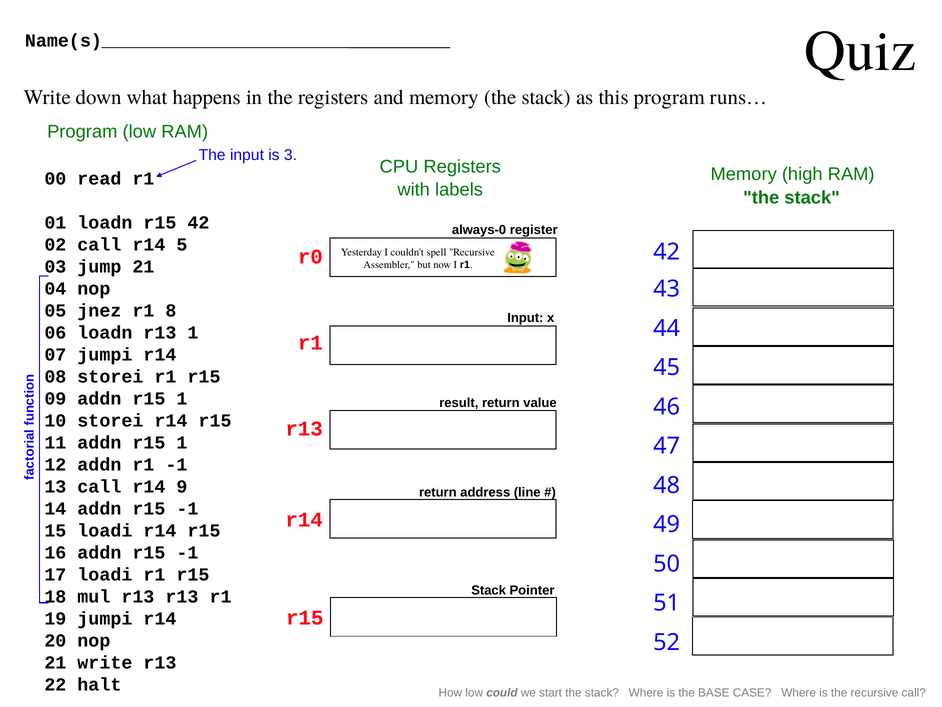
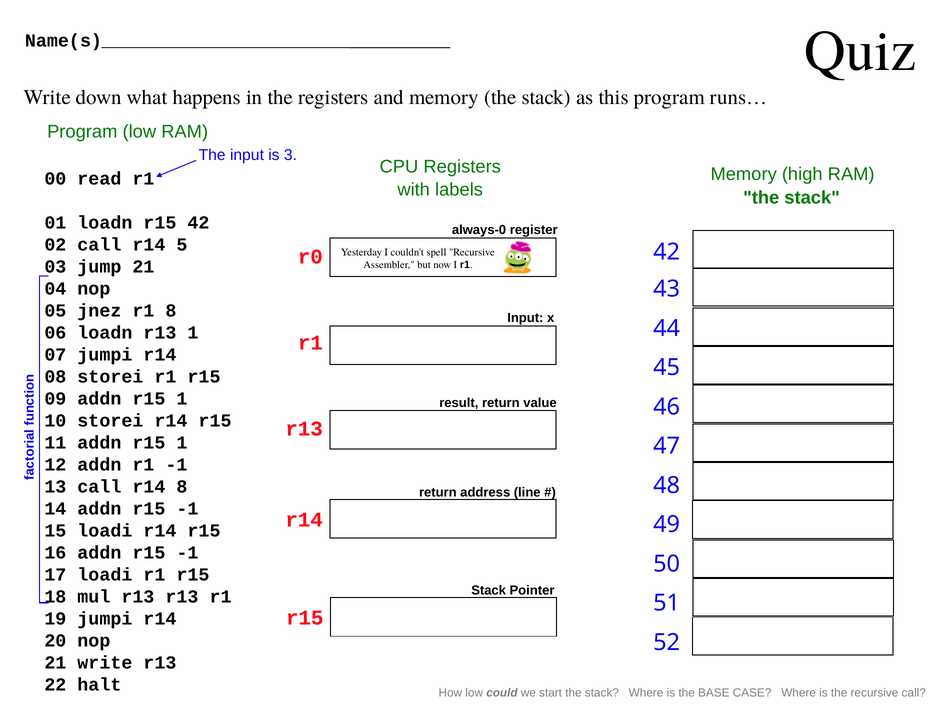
r14 9: 9 -> 8
